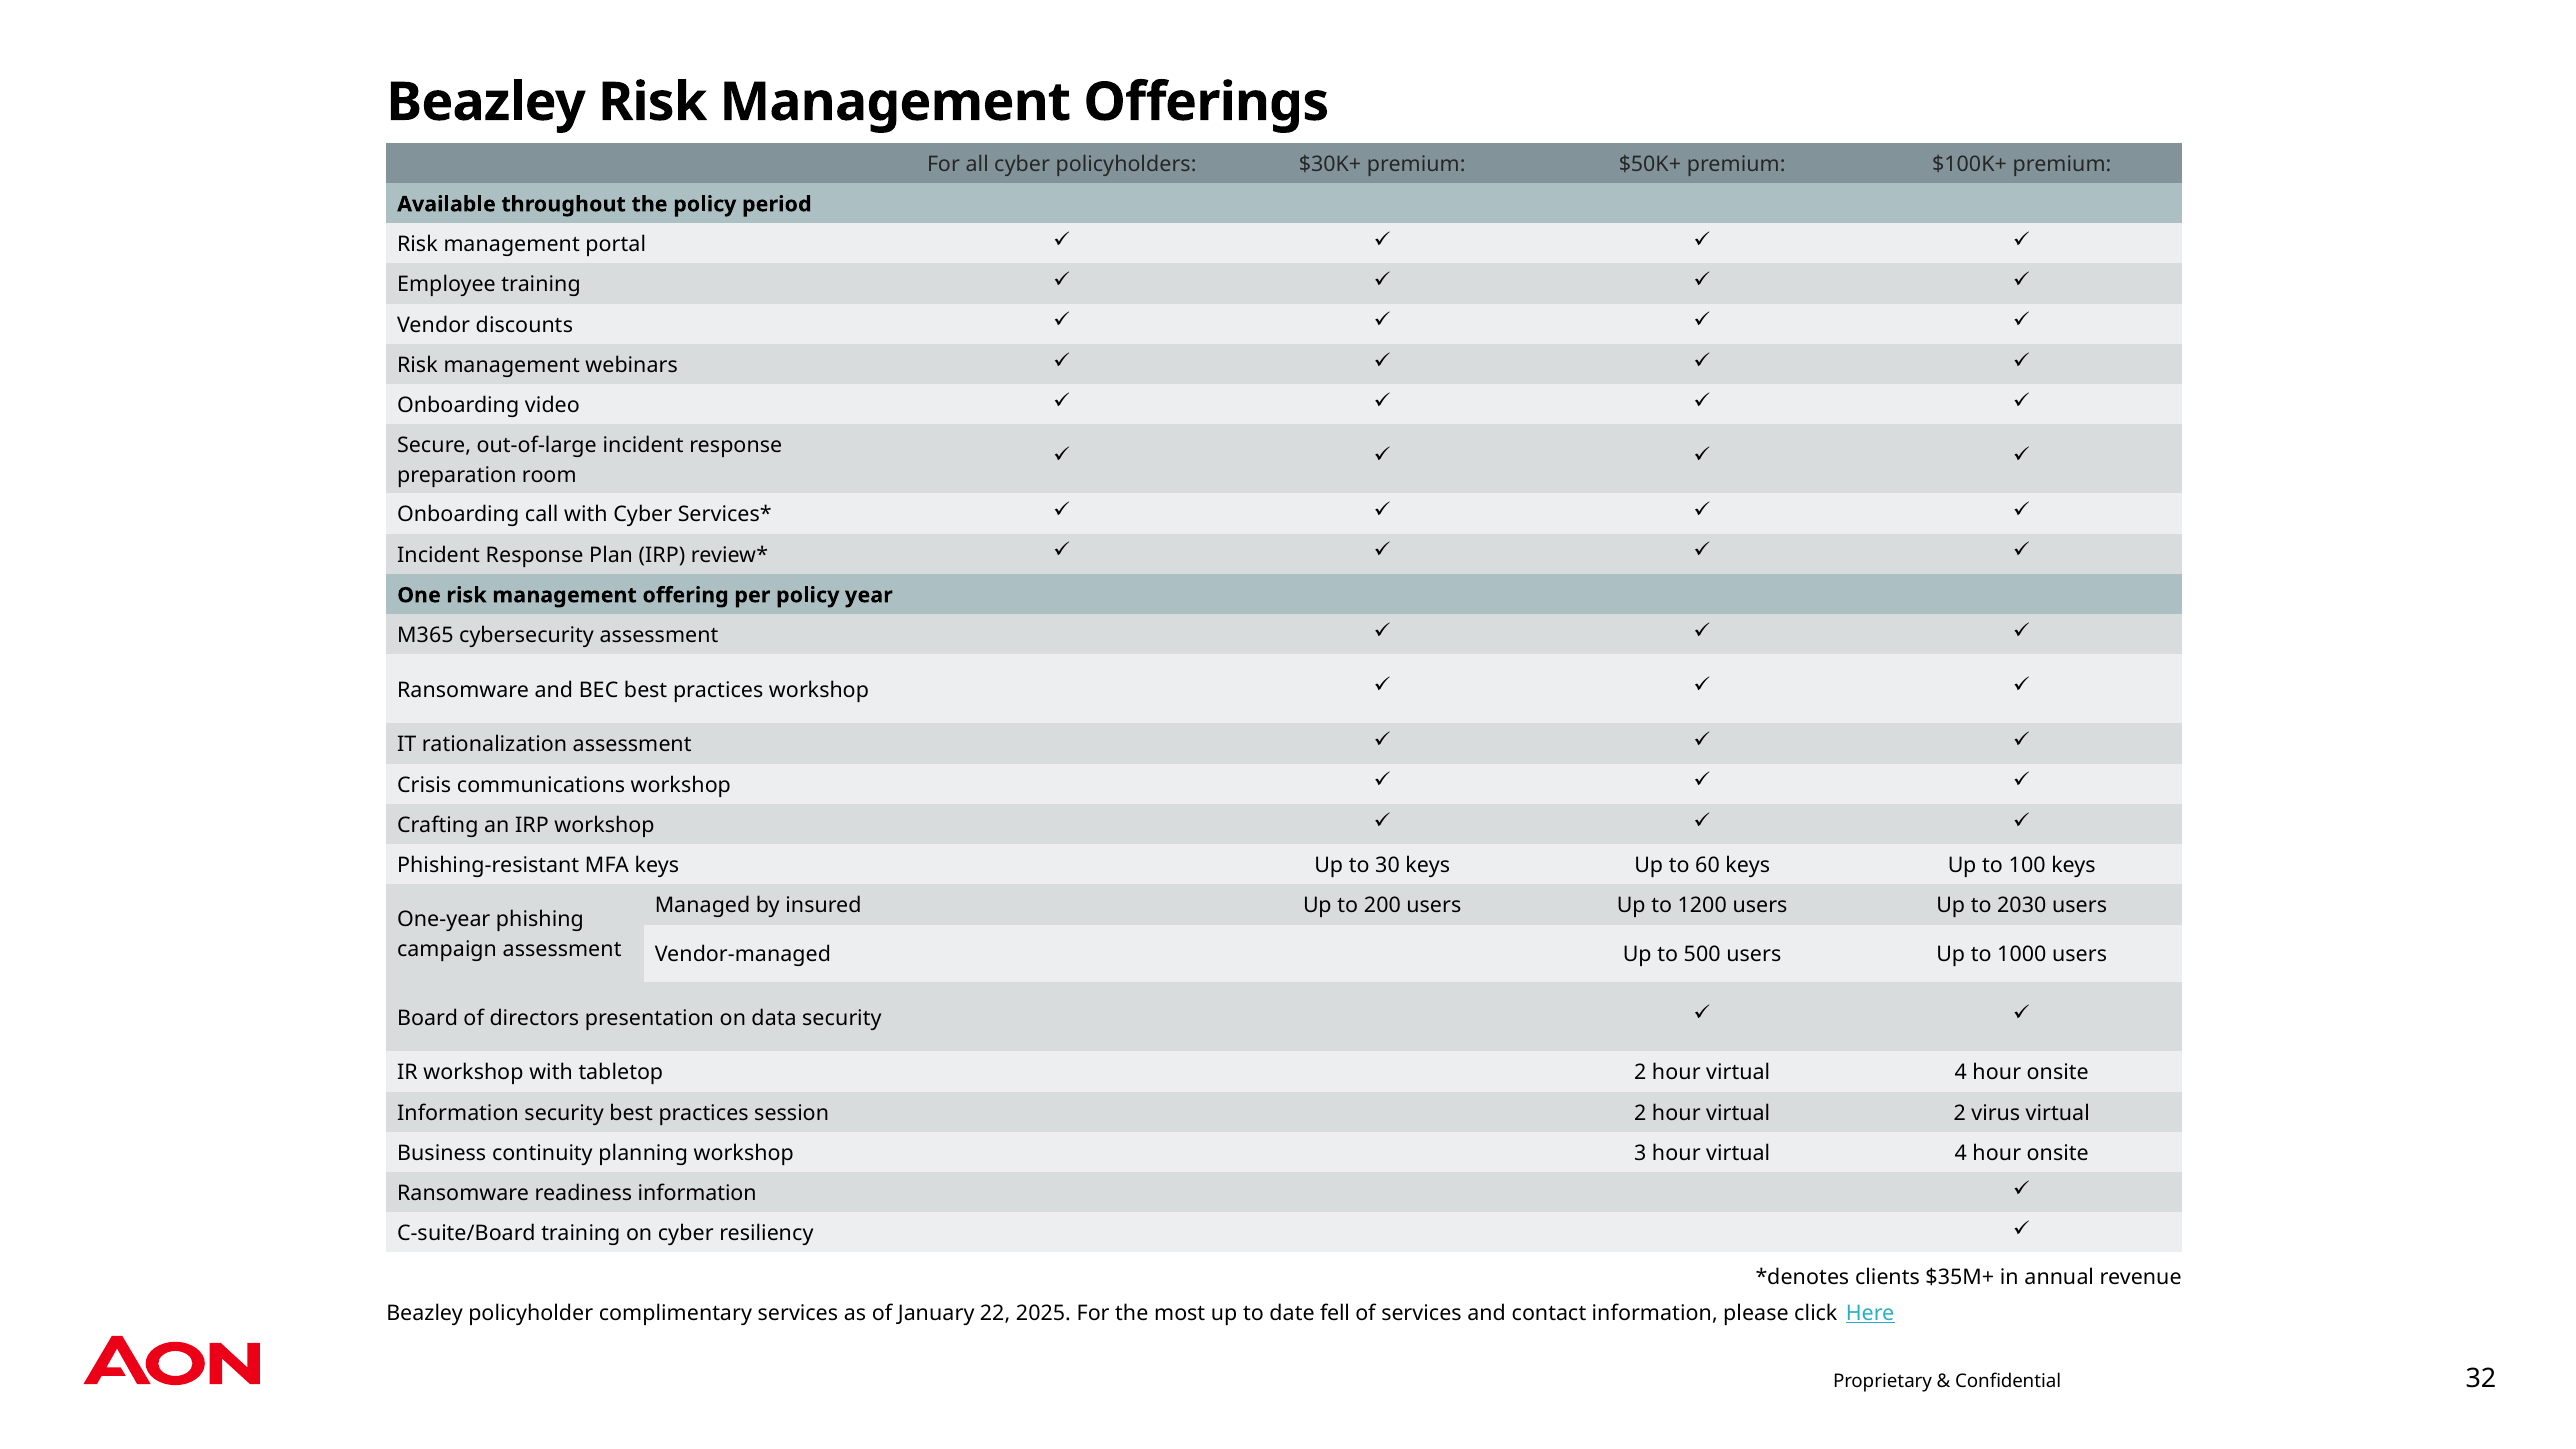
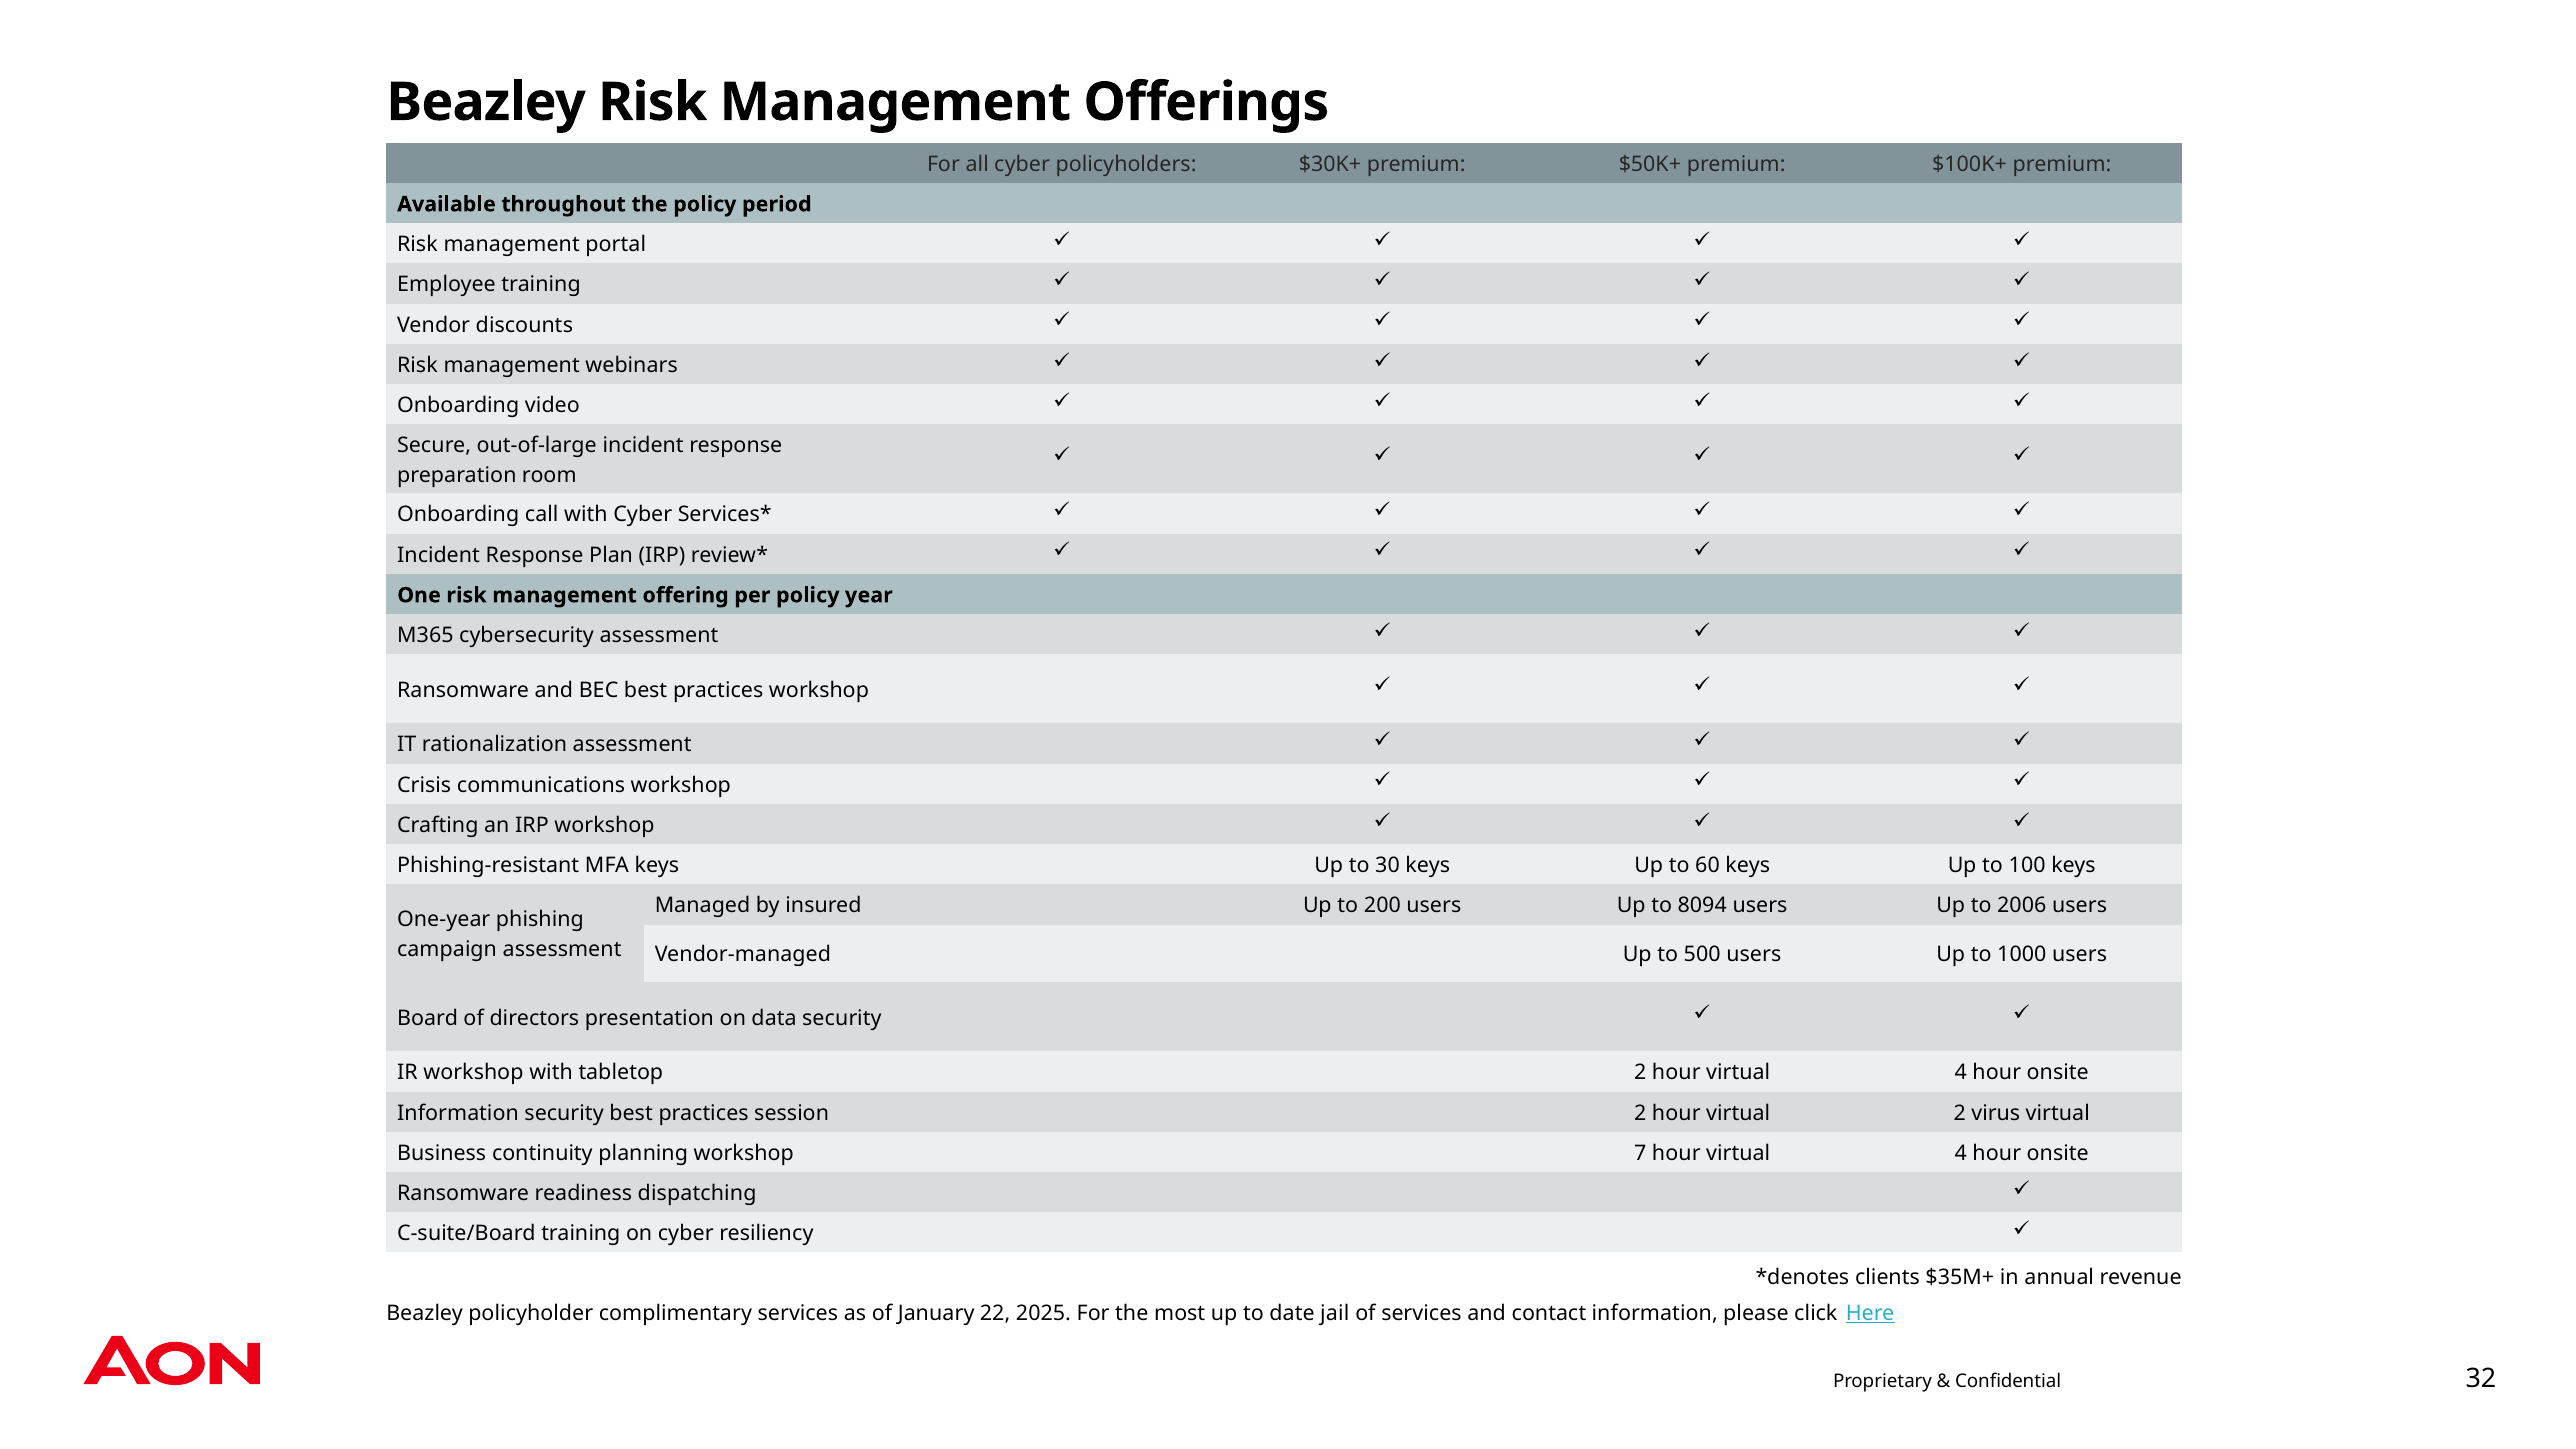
1200: 1200 -> 8094
2030: 2030 -> 2006
3: 3 -> 7
readiness information: information -> dispatching
fell: fell -> jail
